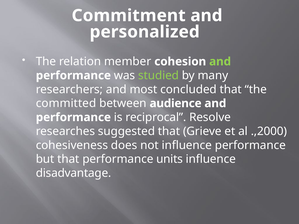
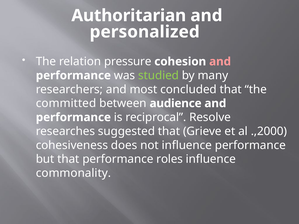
Commitment: Commitment -> Authoritarian
member: member -> pressure
and at (220, 62) colour: light green -> pink
units: units -> roles
disadvantage: disadvantage -> commonality
